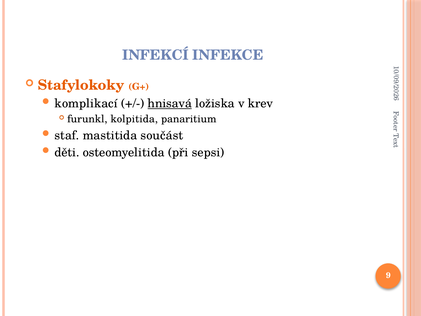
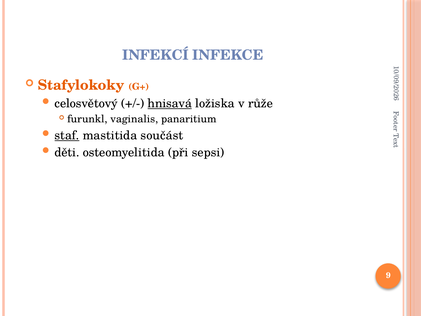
komplikací: komplikací -> celosvětový
krev: krev -> růže
kolpitida: kolpitida -> vaginalis
staf underline: none -> present
